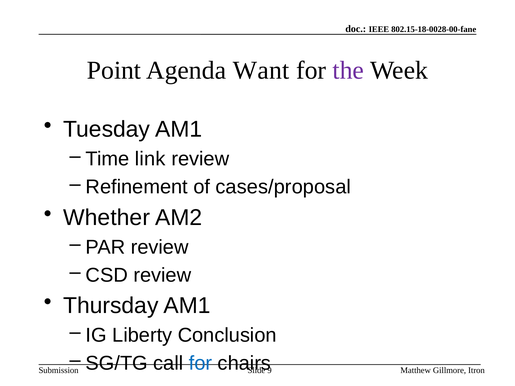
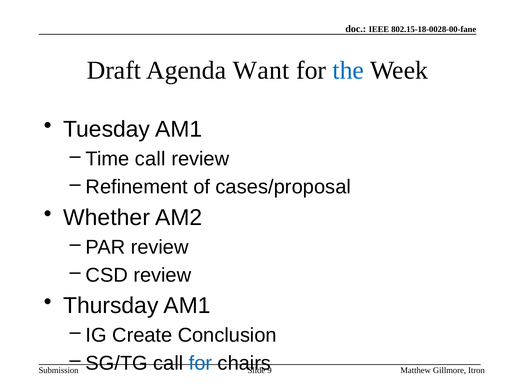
Point: Point -> Draft
the colour: purple -> blue
Time link: link -> call
Liberty: Liberty -> Create
